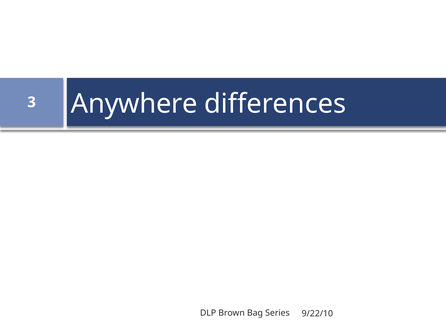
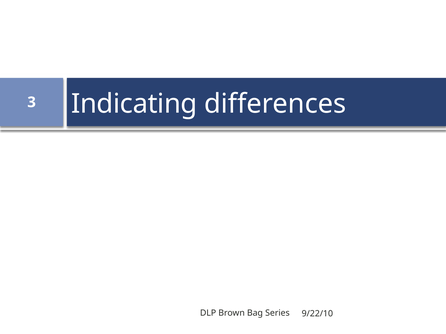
Anywhere: Anywhere -> Indicating
